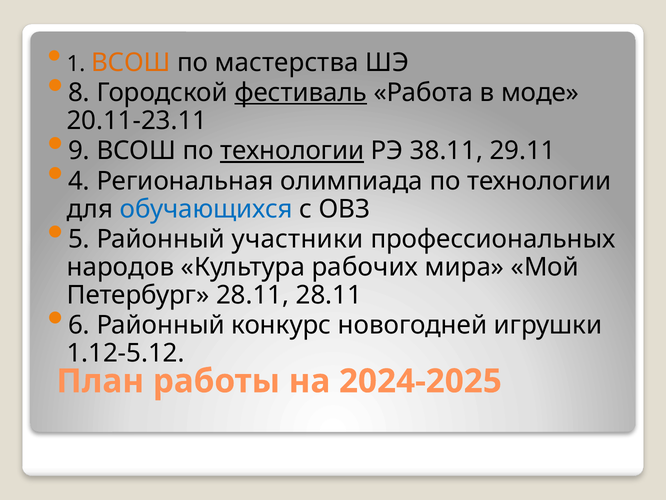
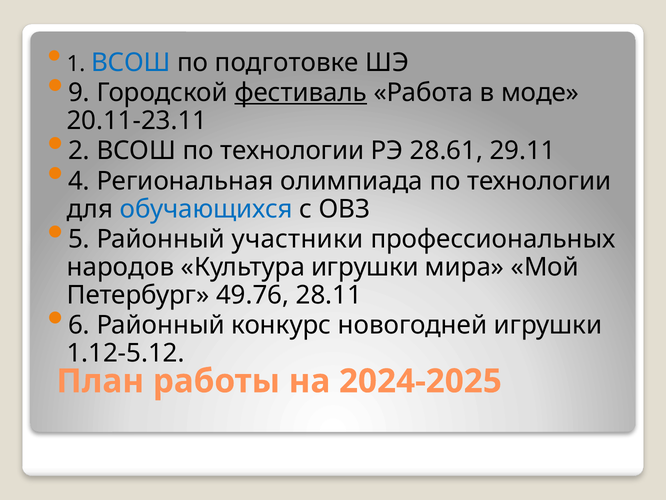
ВСОШ at (131, 63) colour: orange -> blue
мастерства: мастерства -> подготовке
8: 8 -> 9
9: 9 -> 2
технологии at (292, 151) underline: present -> none
38.11: 38.11 -> 28.61
Культура рабочих: рабочих -> игрушки
Петербург 28.11: 28.11 -> 49.76
